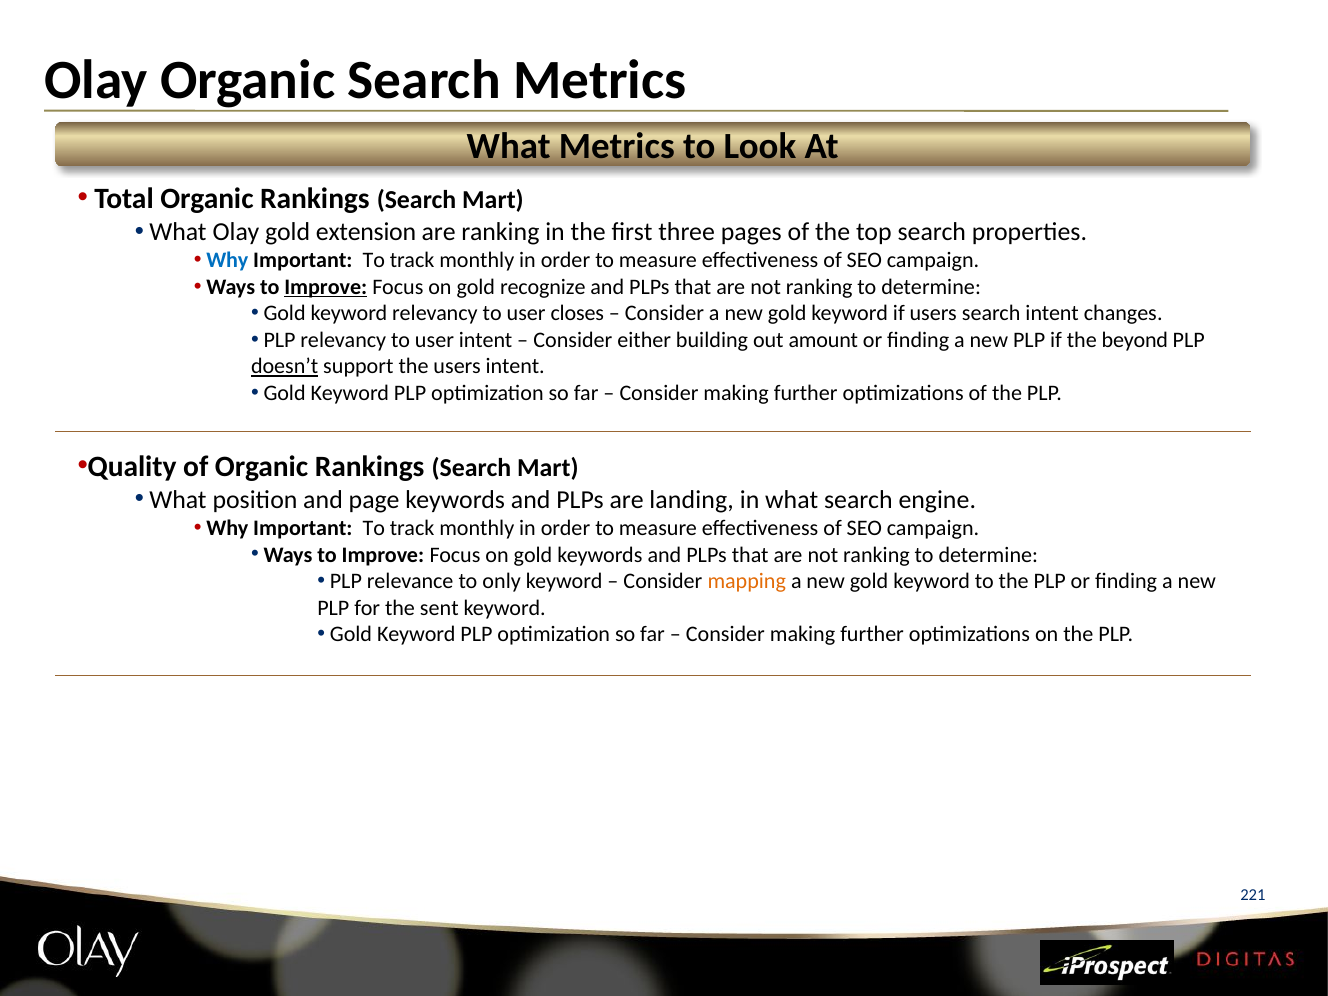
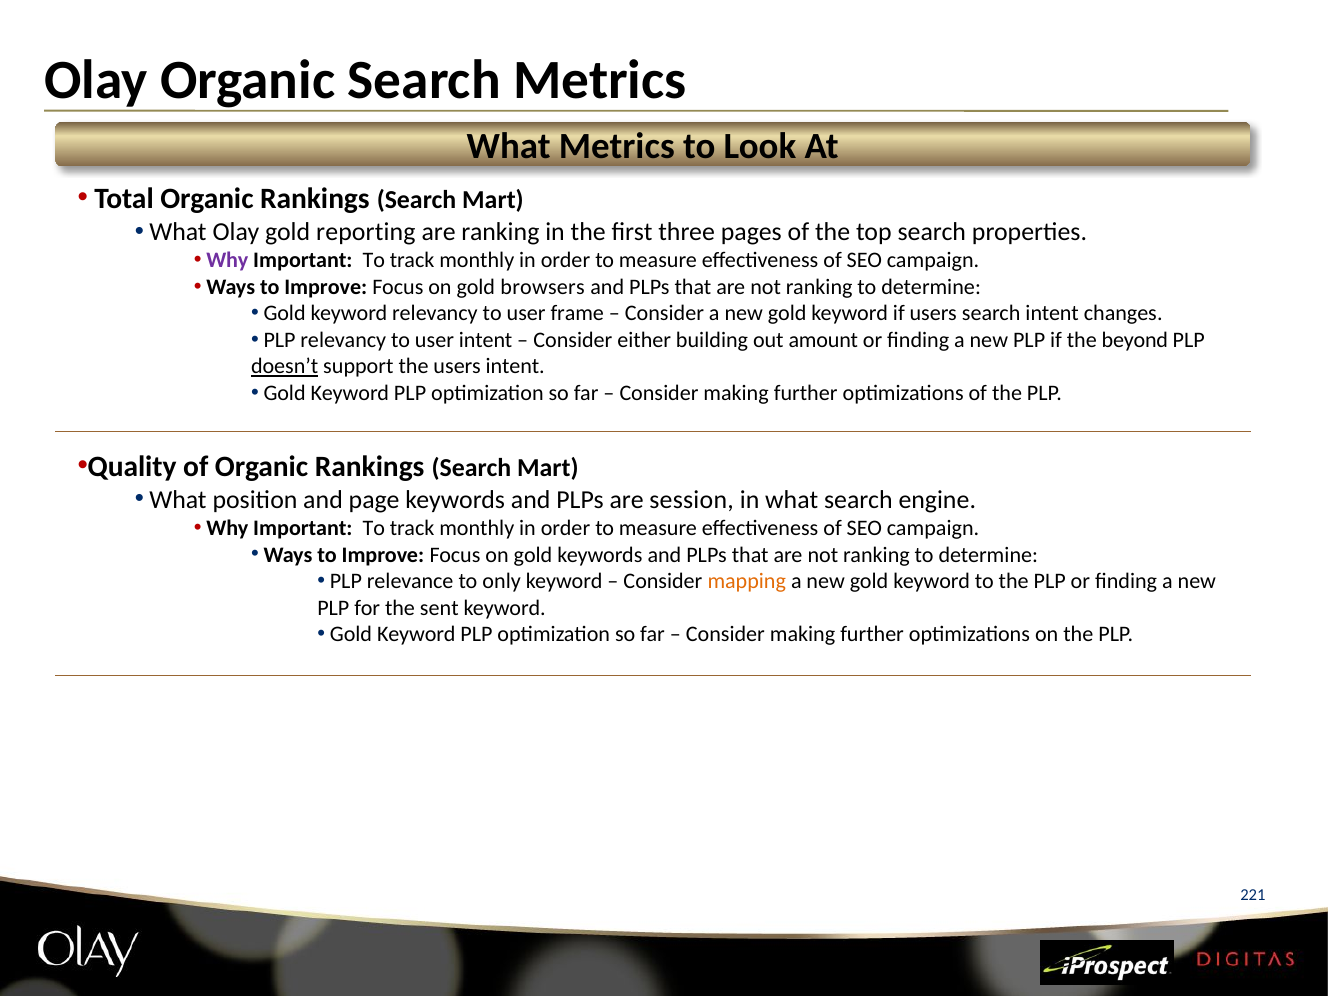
extension: extension -> reporting
Why at (227, 260) colour: blue -> purple
Improve at (326, 287) underline: present -> none
recognize: recognize -> browsers
closes: closes -> frame
landing: landing -> session
